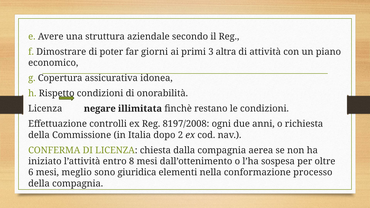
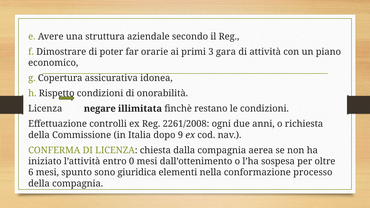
giorni: giorni -> orarie
altra: altra -> gara
8197/2008: 8197/2008 -> 2261/2008
2: 2 -> 9
8: 8 -> 0
meglio: meglio -> spunto
